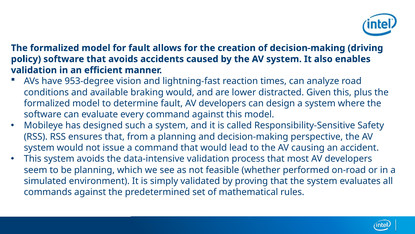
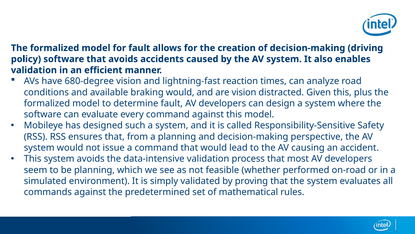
953-degree: 953-degree -> 680-degree
are lower: lower -> vision
